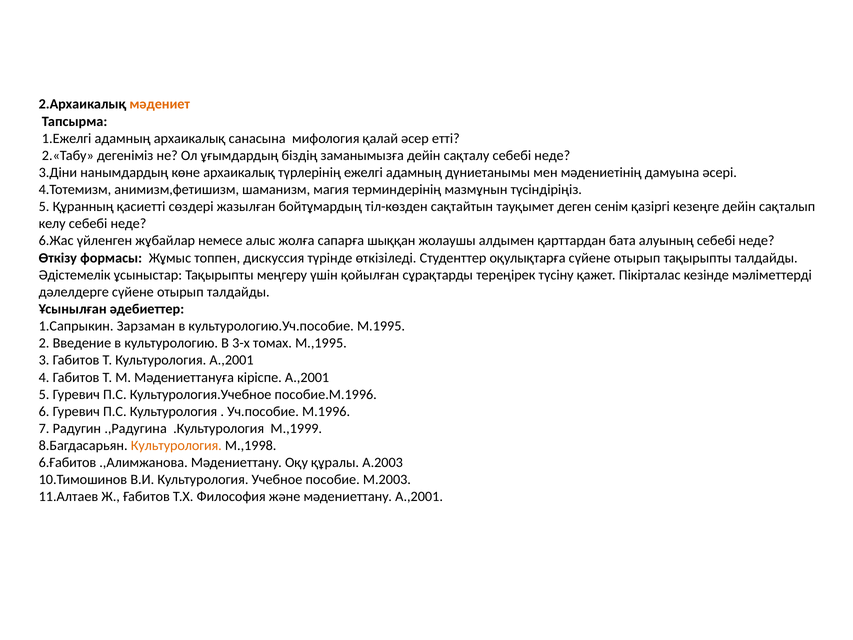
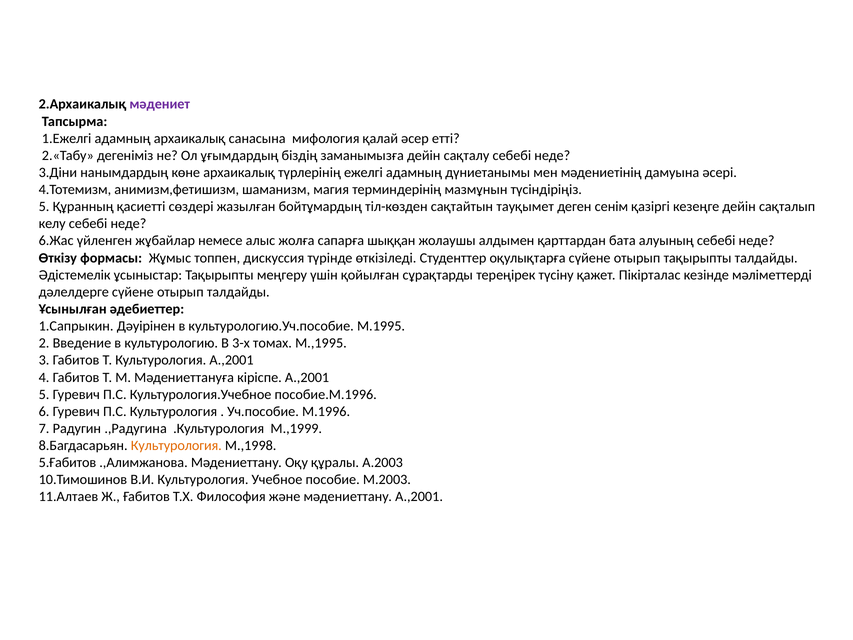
мәдениет colour: orange -> purple
Зарзаман: Зарзаман -> Дәуірінен
6.Ғабитов: 6.Ғабитов -> 5.Ғабитов
